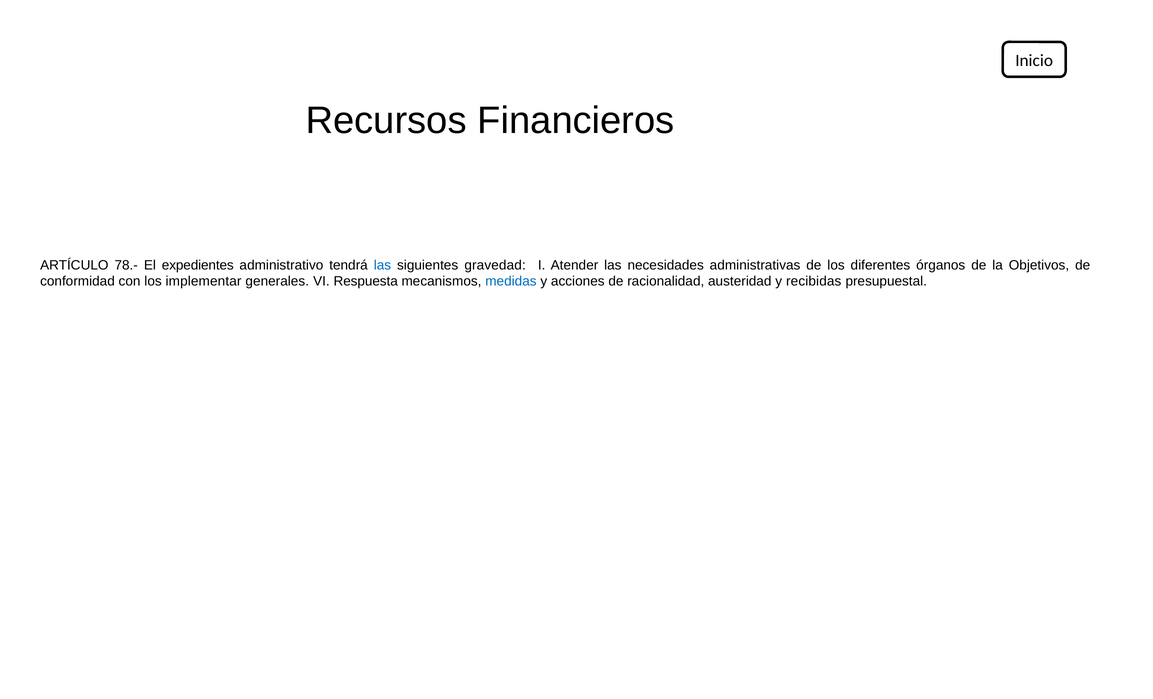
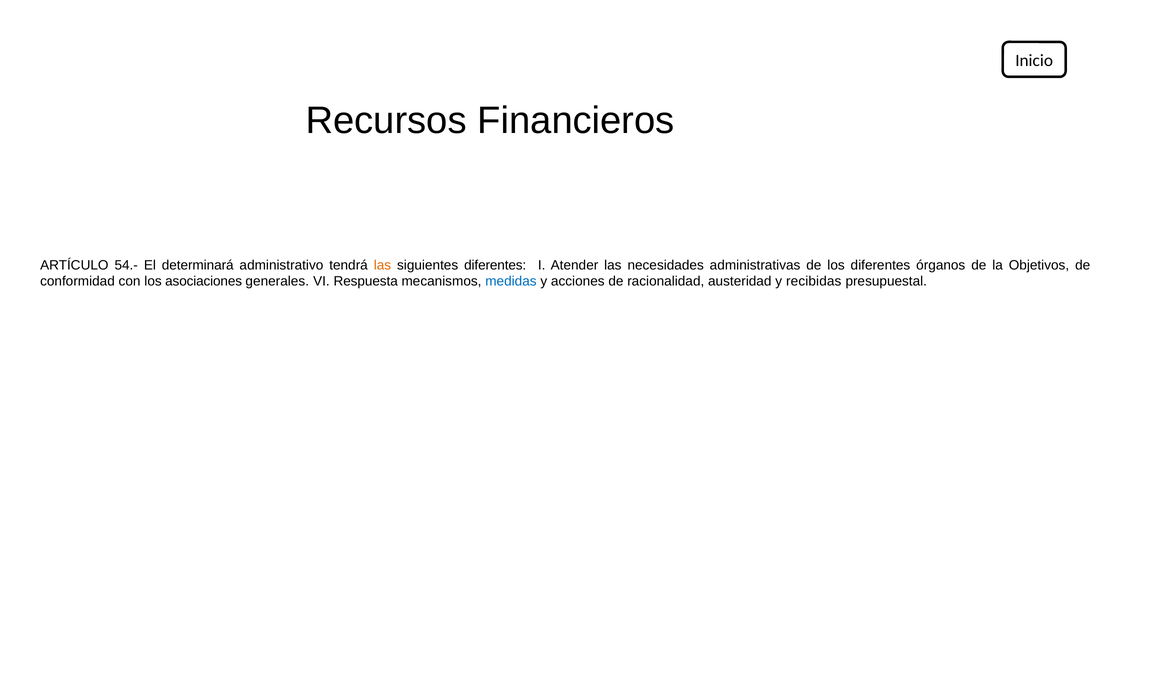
78.-: 78.- -> 54.-
expedientes: expedientes -> determinará
las at (382, 265) colour: blue -> orange
siguientes gravedad: gravedad -> diferentes
implementar: implementar -> asociaciones
